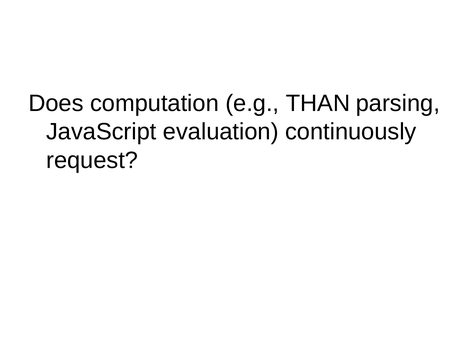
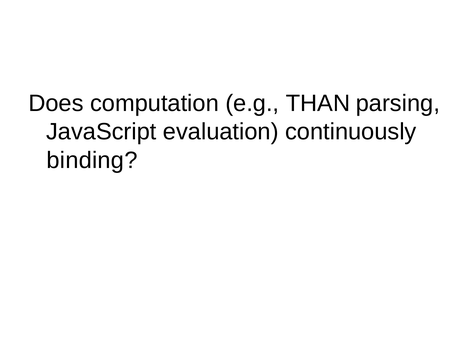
request: request -> binding
